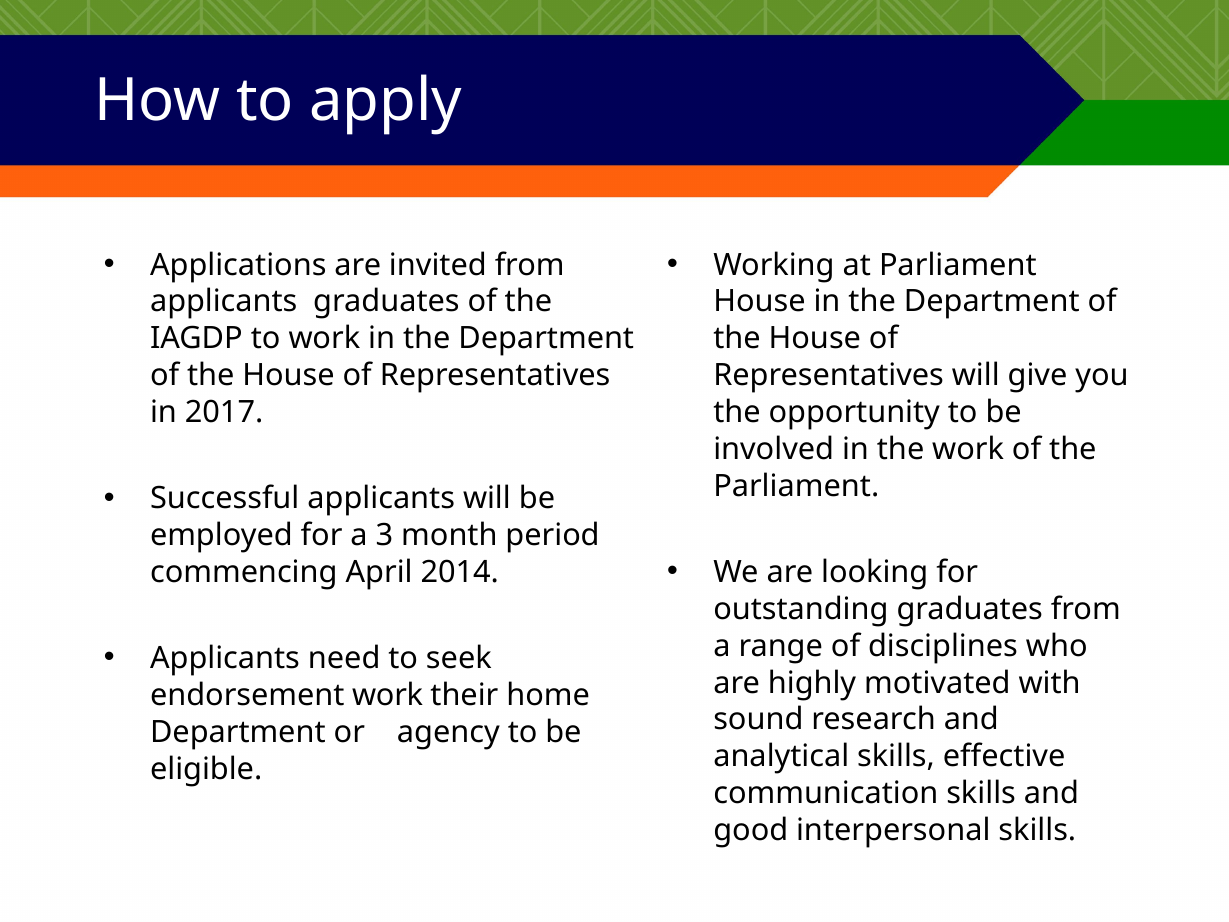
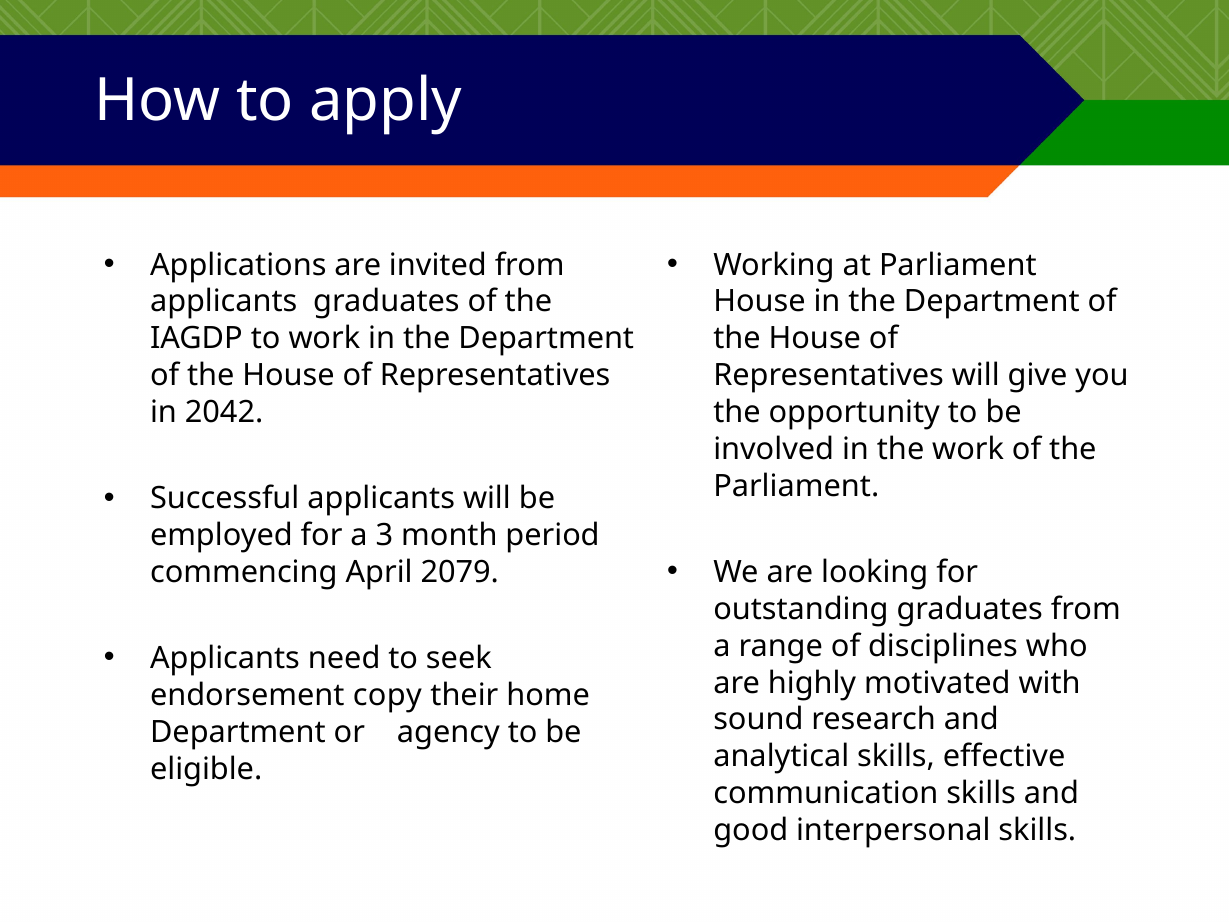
2017: 2017 -> 2042
2014: 2014 -> 2079
endorsement work: work -> copy
